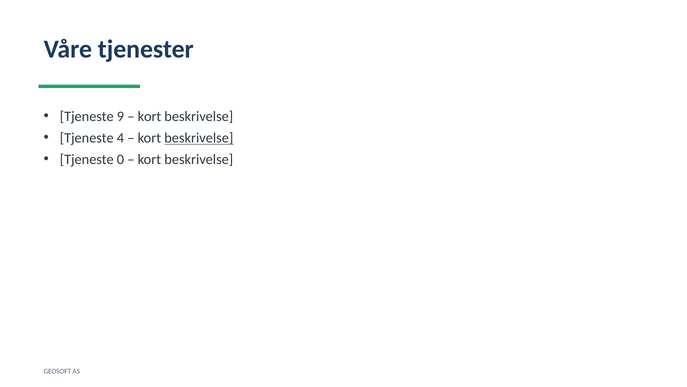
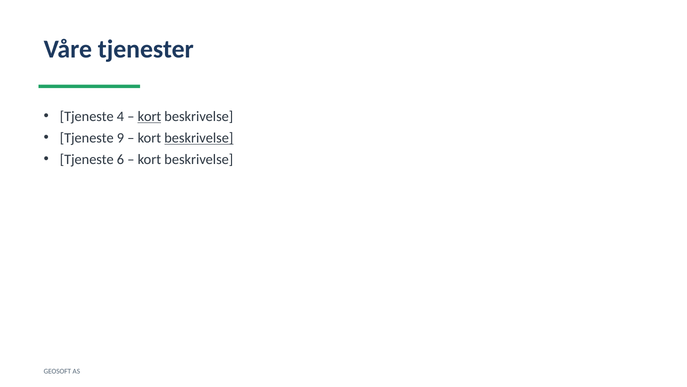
9: 9 -> 4
kort at (149, 116) underline: none -> present
4: 4 -> 9
0: 0 -> 6
